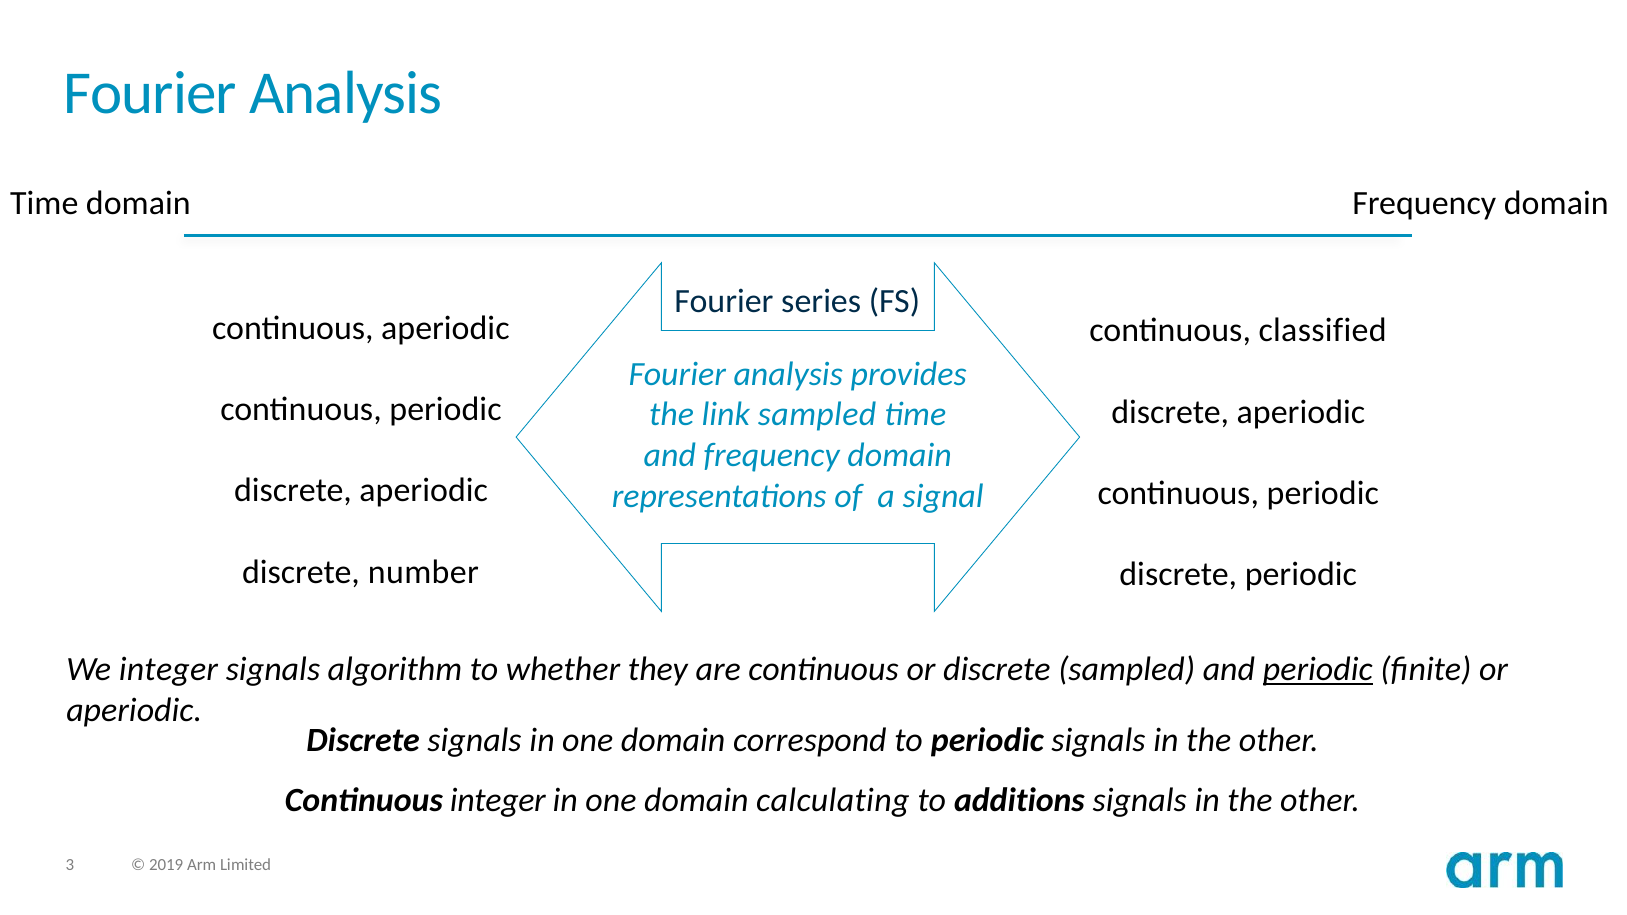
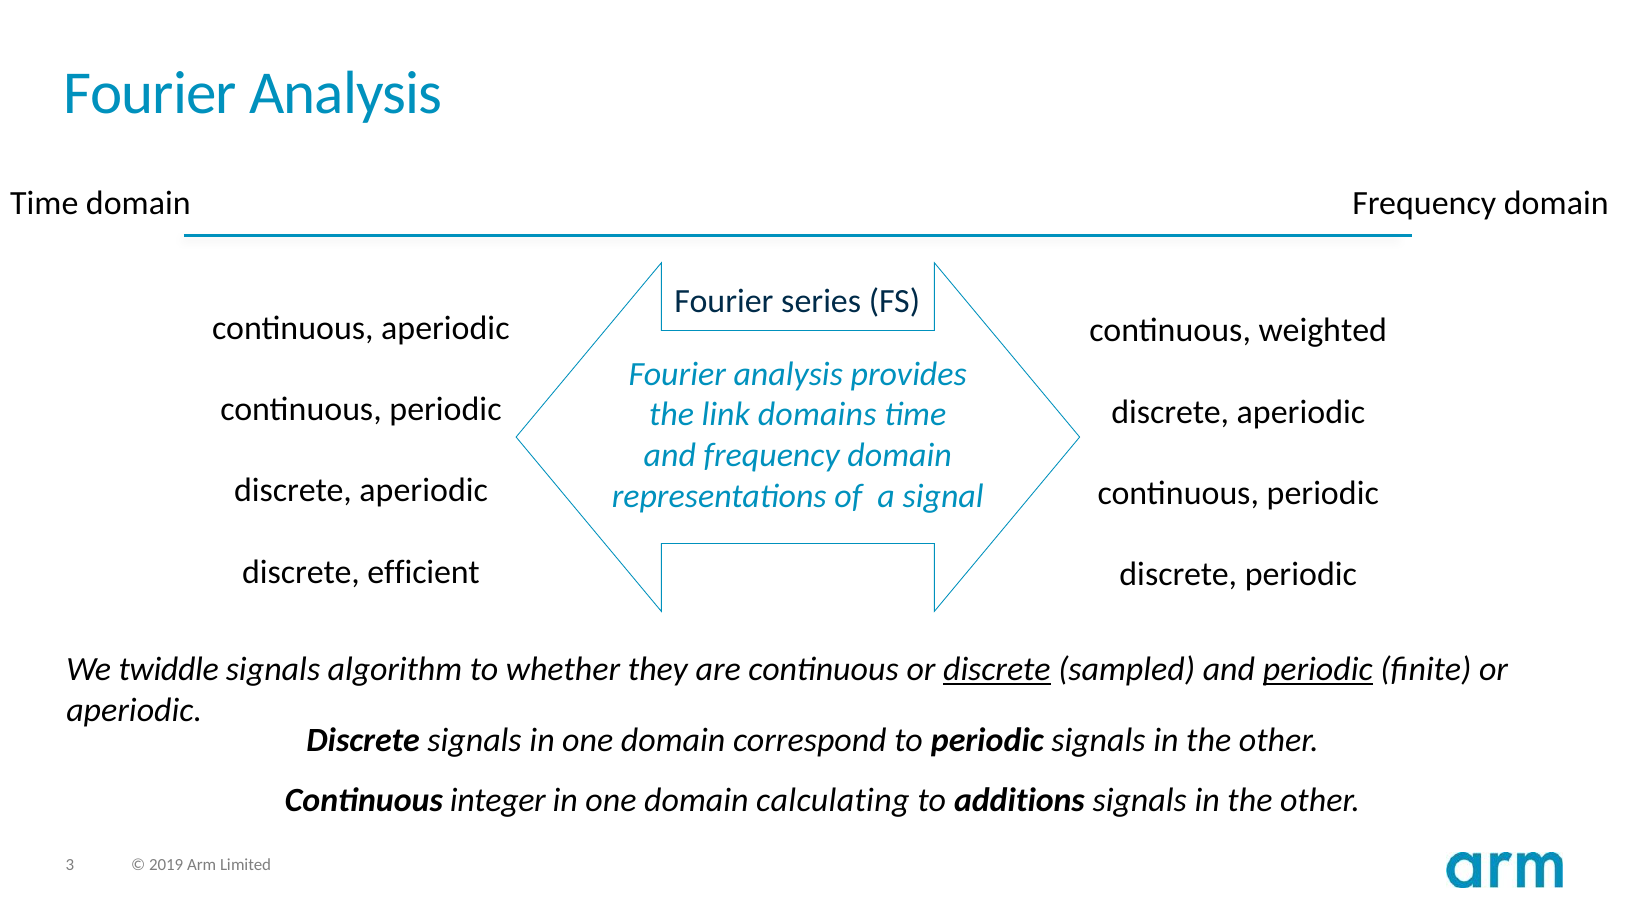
classified: classified -> weighted
link sampled: sampled -> domains
number: number -> efficient
We integer: integer -> twiddle
discrete at (997, 669) underline: none -> present
